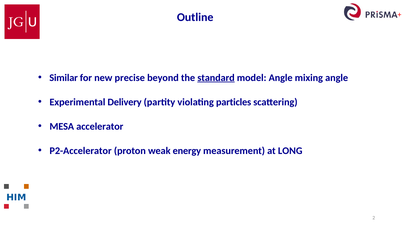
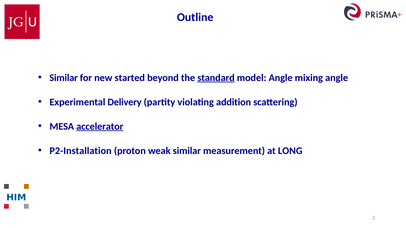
precise: precise -> started
particles: particles -> addition
accelerator underline: none -> present
P2-Accelerator: P2-Accelerator -> P2-Installation
weak energy: energy -> similar
